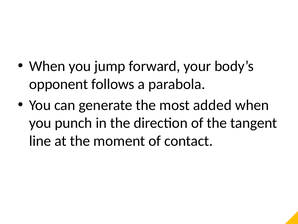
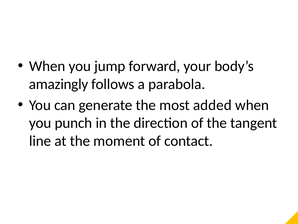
opponent: opponent -> amazingly
